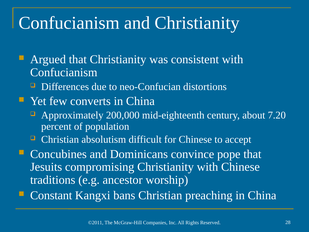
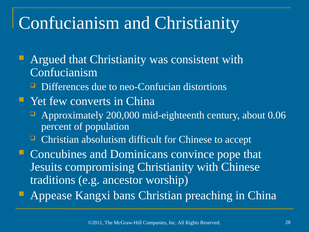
7.20: 7.20 -> 0.06
Constant: Constant -> Appease
